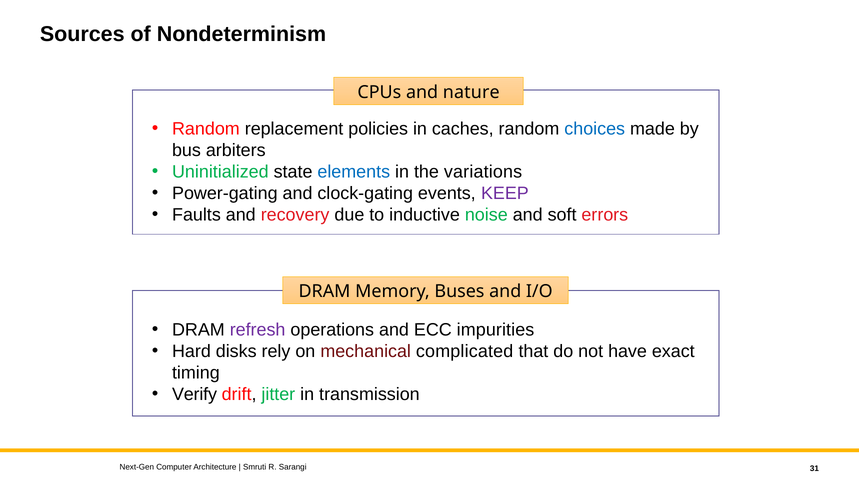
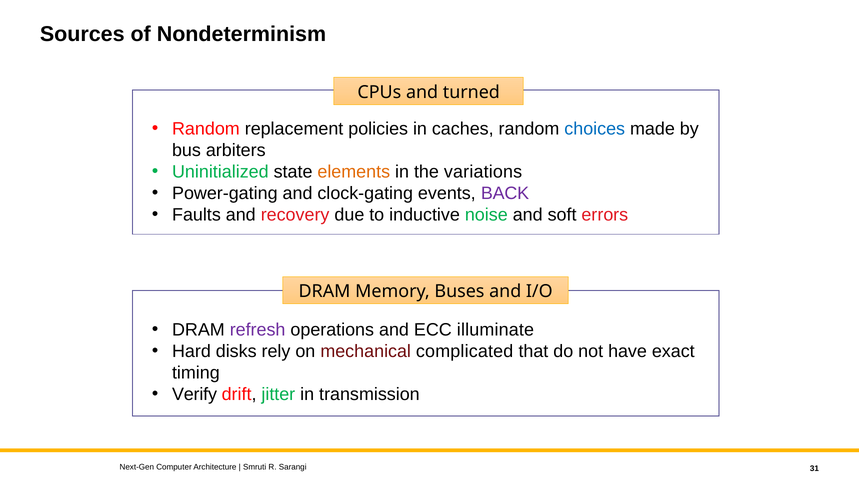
nature: nature -> turned
elements colour: blue -> orange
KEEP: KEEP -> BACK
impurities: impurities -> illuminate
